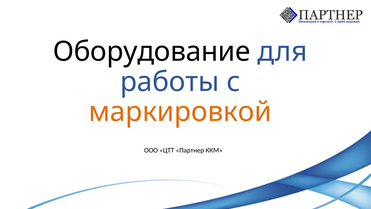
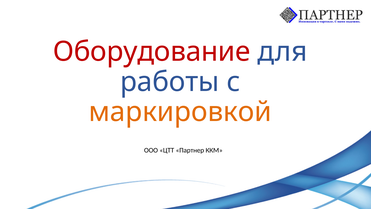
Оборудование colour: black -> red
